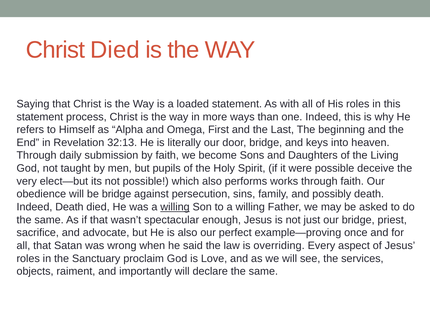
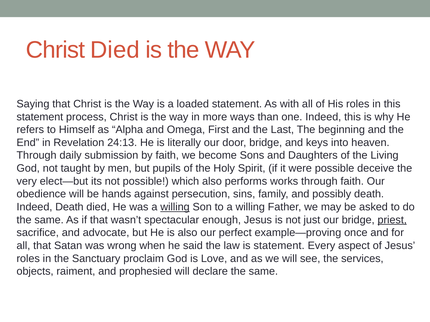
32:13: 32:13 -> 24:13
be bridge: bridge -> hands
priest underline: none -> present
is overriding: overriding -> statement
importantly: importantly -> prophesied
